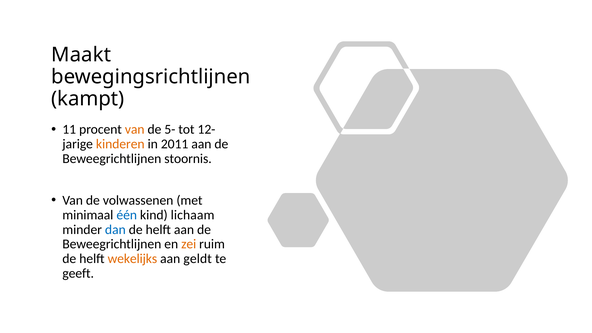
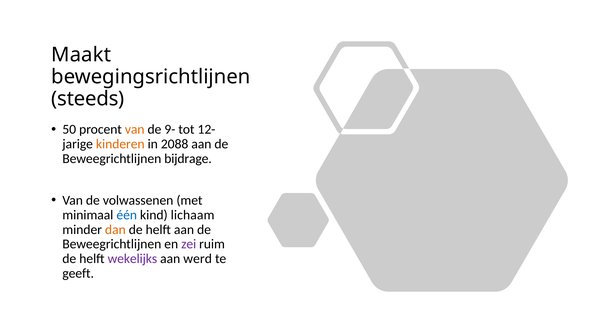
kampt: kampt -> steeds
11: 11 -> 50
5-: 5- -> 9-
2011: 2011 -> 2088
stoornis: stoornis -> bijdrage
dan colour: blue -> orange
zei colour: orange -> purple
wekelijks colour: orange -> purple
geldt: geldt -> werd
